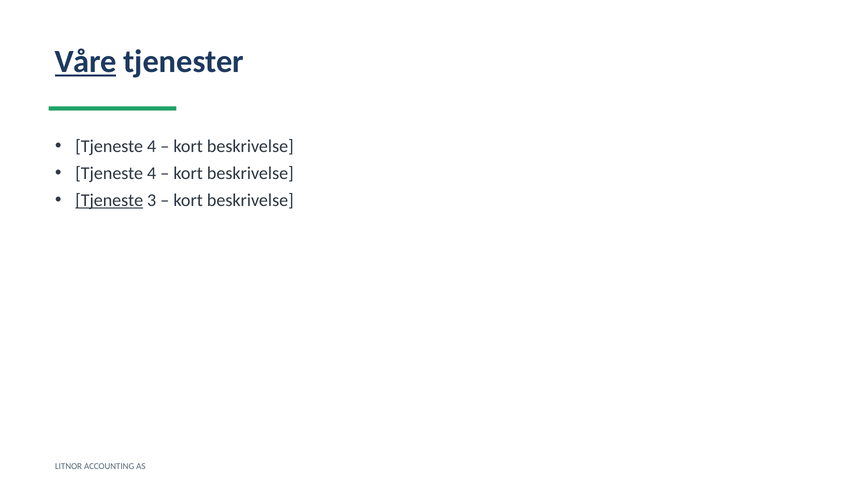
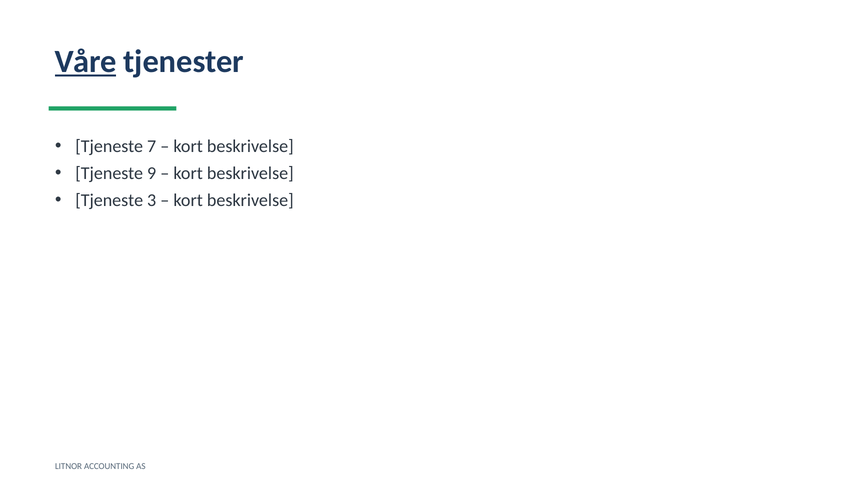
4 at (152, 147): 4 -> 7
4 at (152, 174): 4 -> 9
Tjeneste at (109, 201) underline: present -> none
